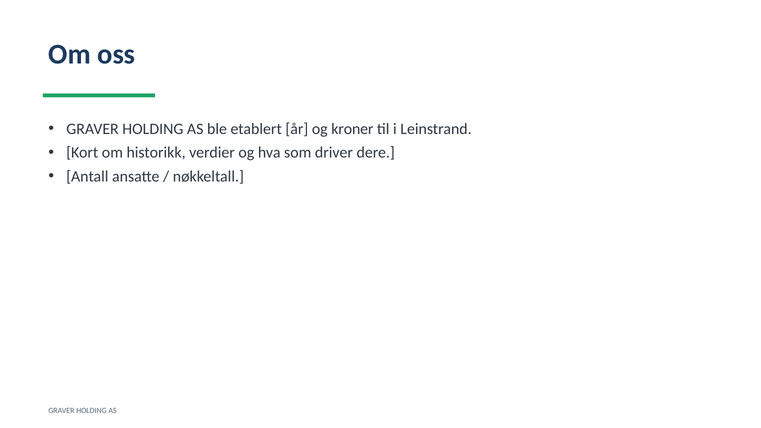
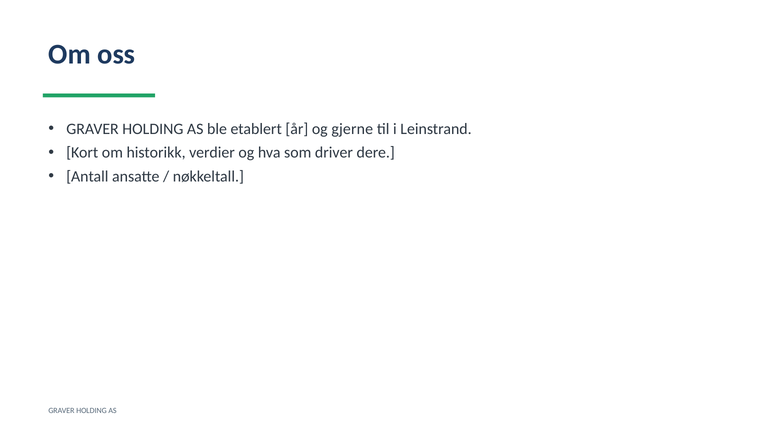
kroner: kroner -> gjerne
